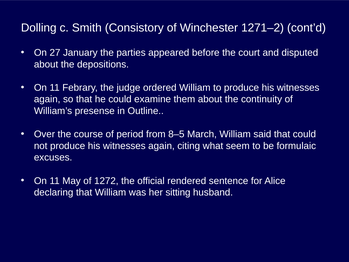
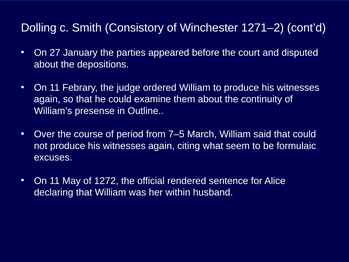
8–5: 8–5 -> 7–5
sitting: sitting -> within
